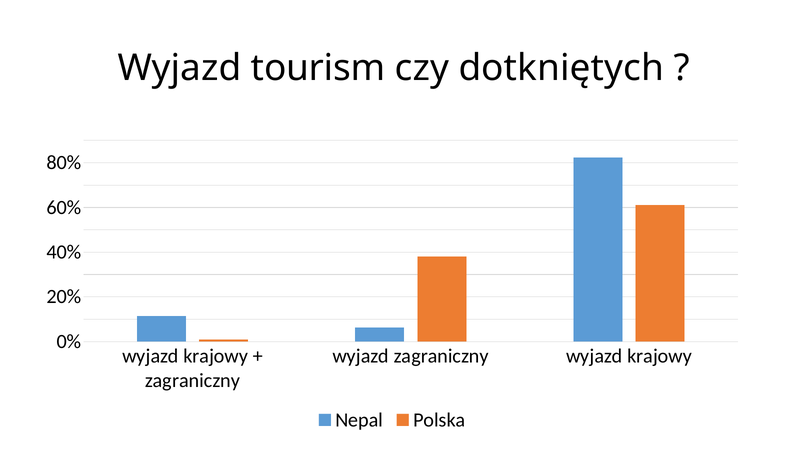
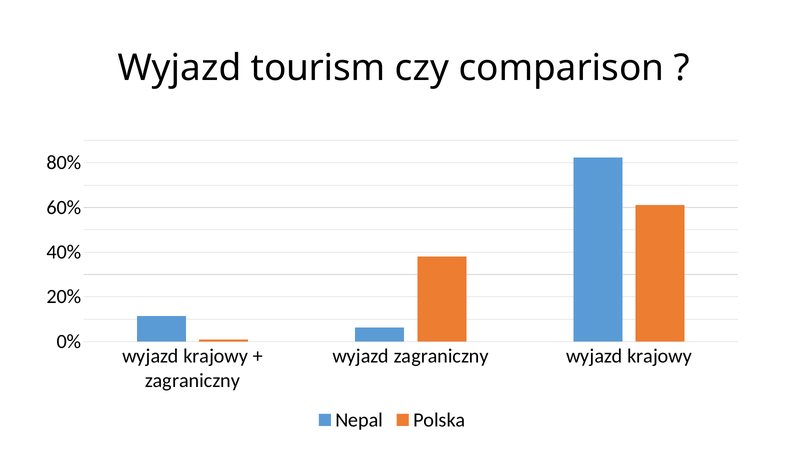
dotkniętych: dotkniętych -> comparison
